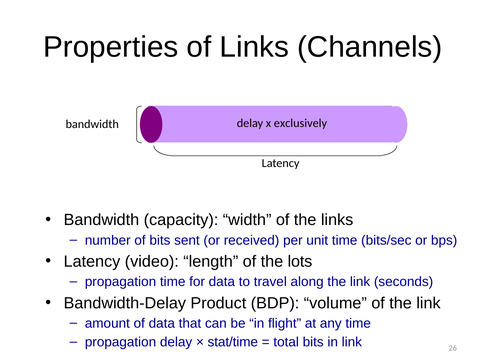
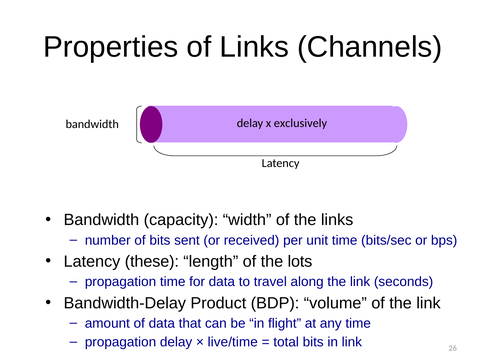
video: video -> these
stat/time: stat/time -> live/time
